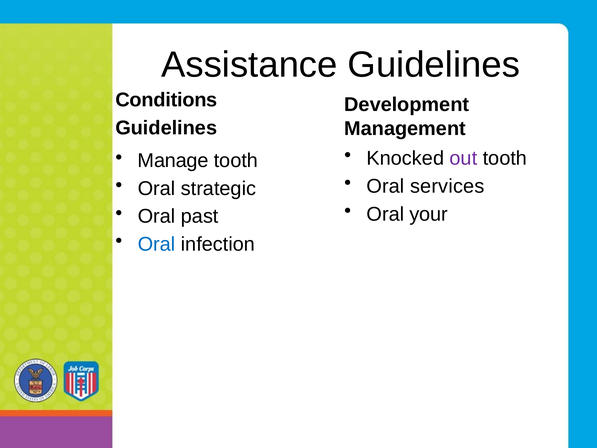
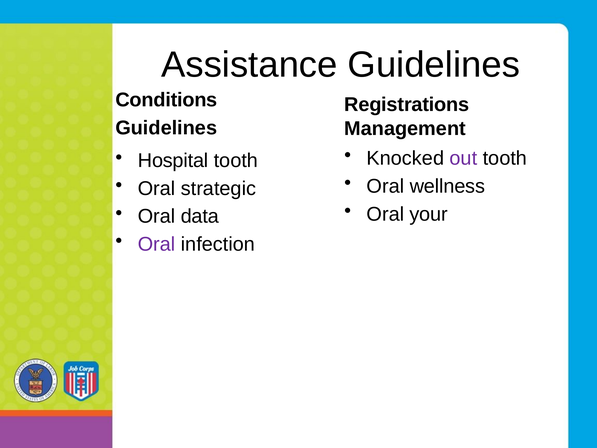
Development: Development -> Registrations
Manage: Manage -> Hospital
services: services -> wellness
past: past -> data
Oral at (157, 244) colour: blue -> purple
